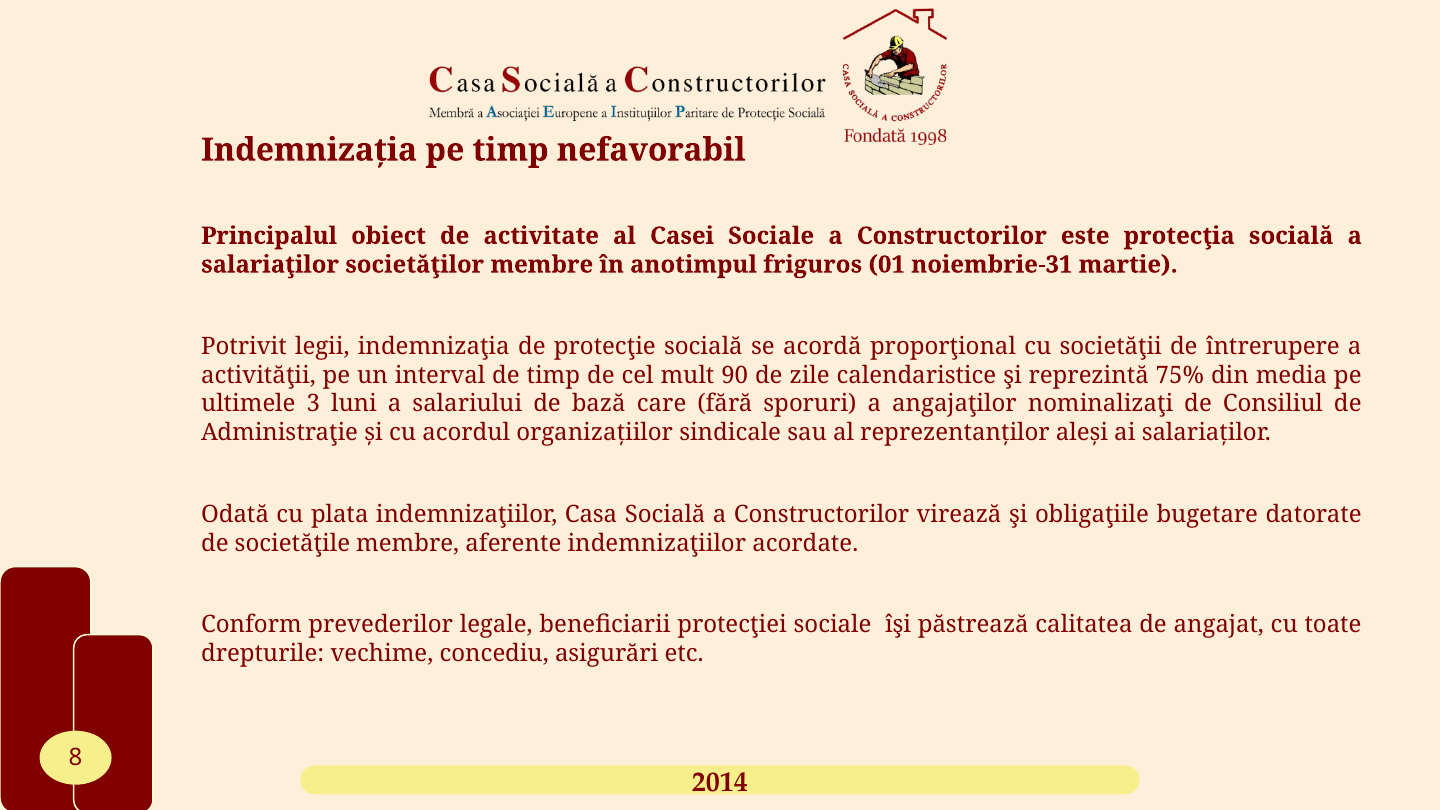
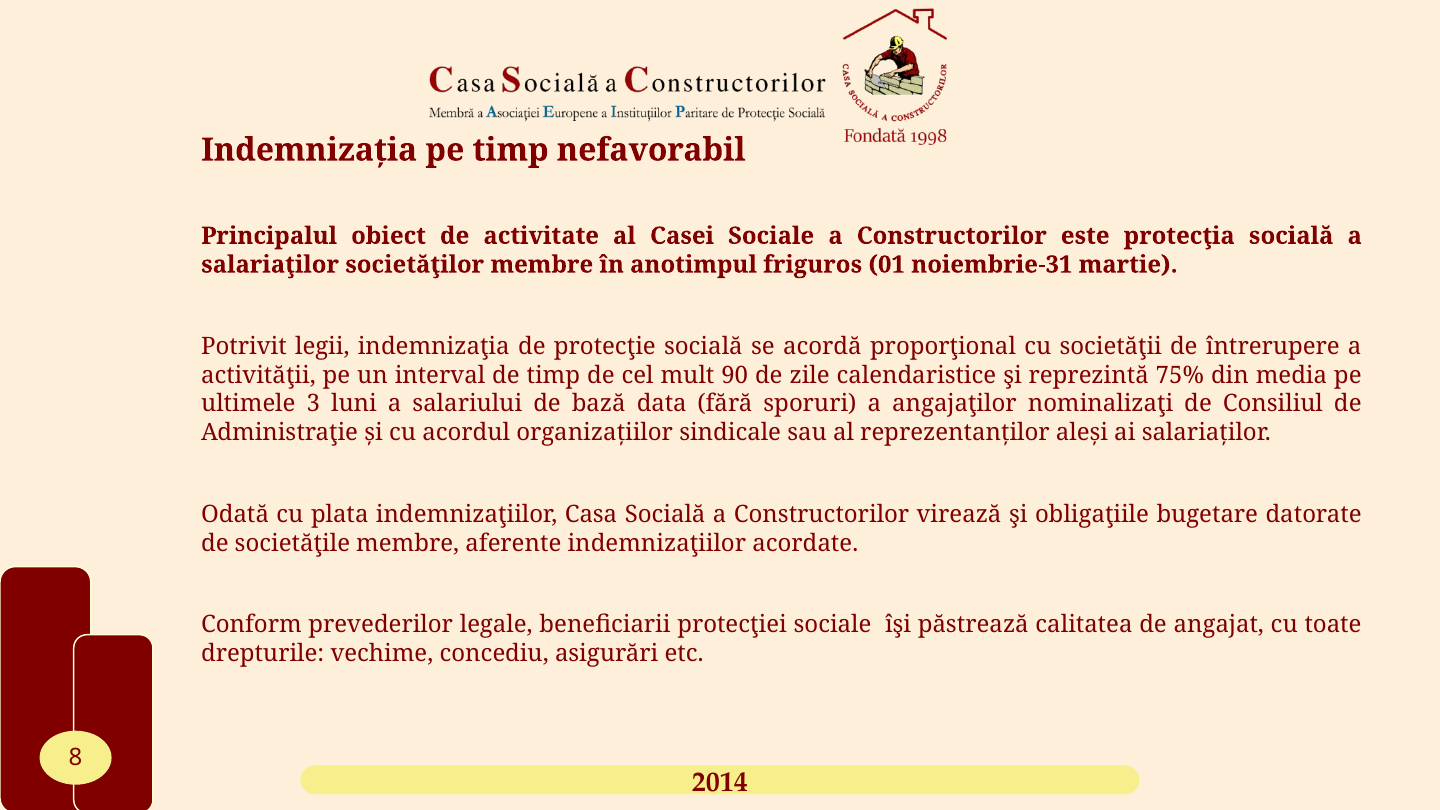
care: care -> data
